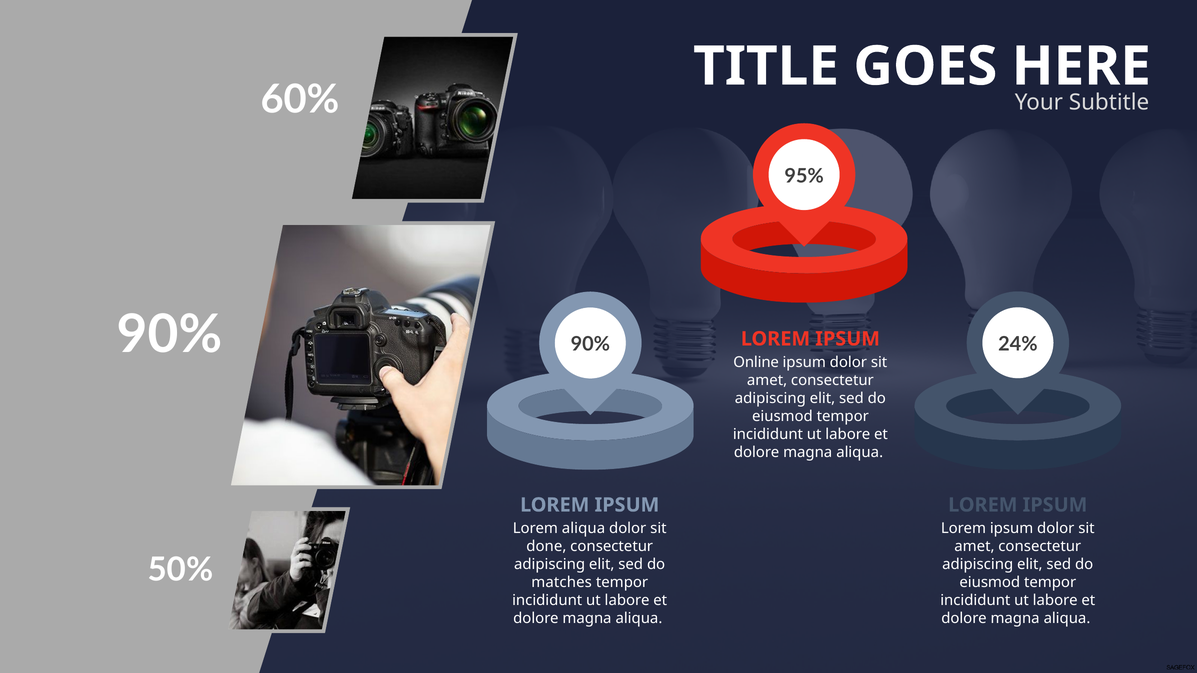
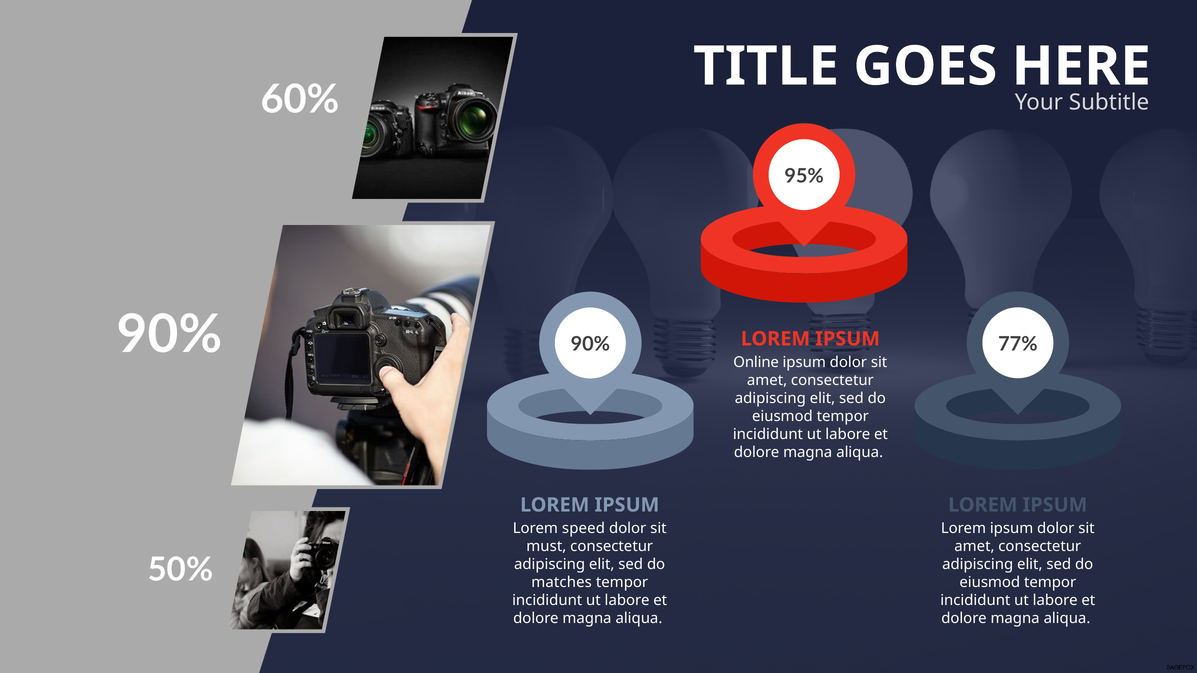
24%: 24% -> 77%
Lorem aliqua: aliqua -> speed
done: done -> must
